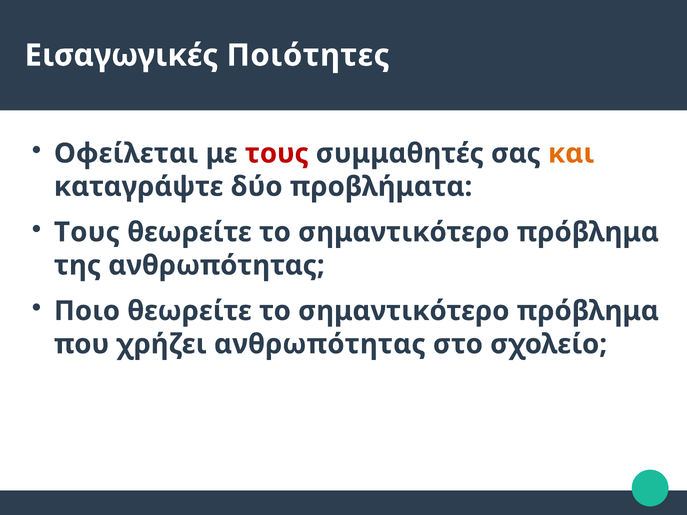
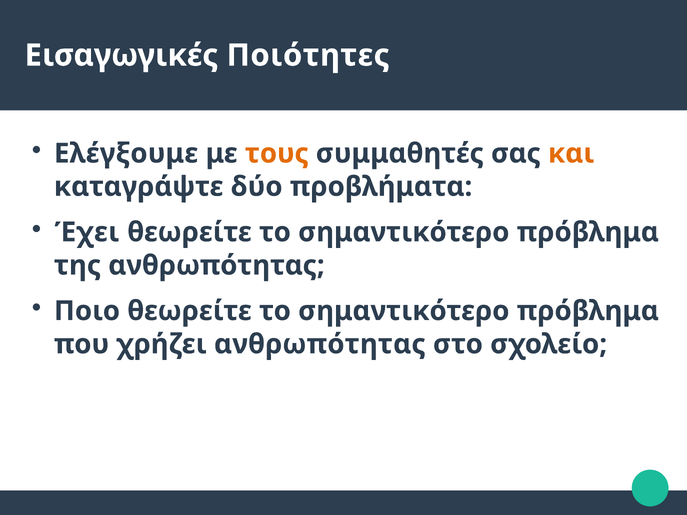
Οφείλεται: Οφείλεται -> Ελέγξουμε
τους at (277, 153) colour: red -> orange
Τους at (87, 232): Τους -> Έχει
